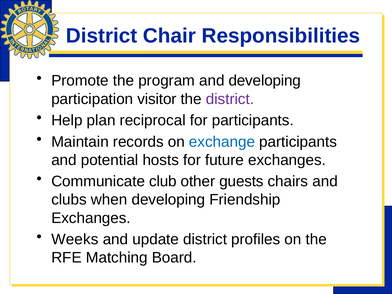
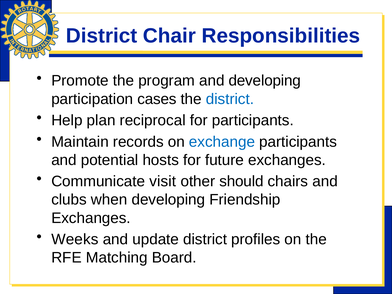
visitor: visitor -> cases
district at (230, 99) colour: purple -> blue
club: club -> visit
guests: guests -> should
